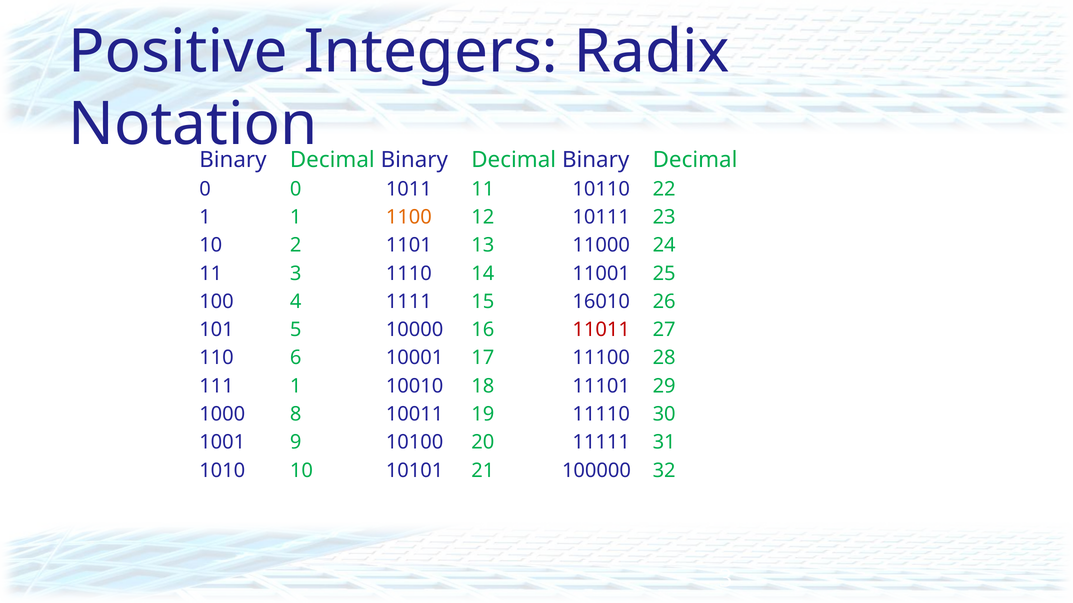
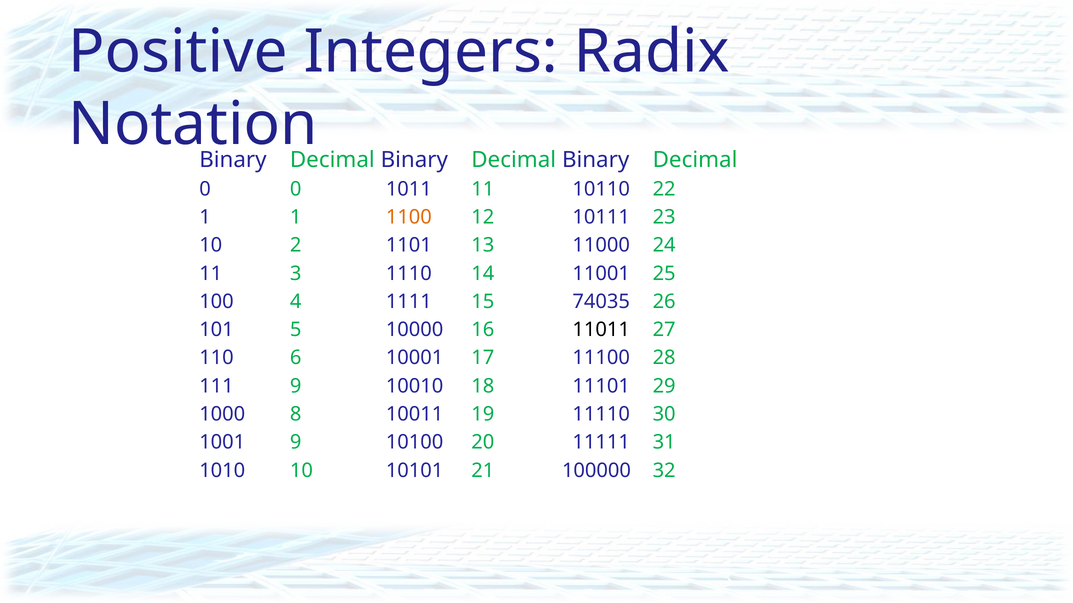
16010: 16010 -> 74035
11011 colour: red -> black
111 1: 1 -> 9
